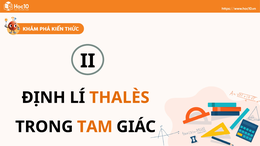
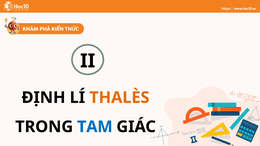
TAM colour: orange -> blue
